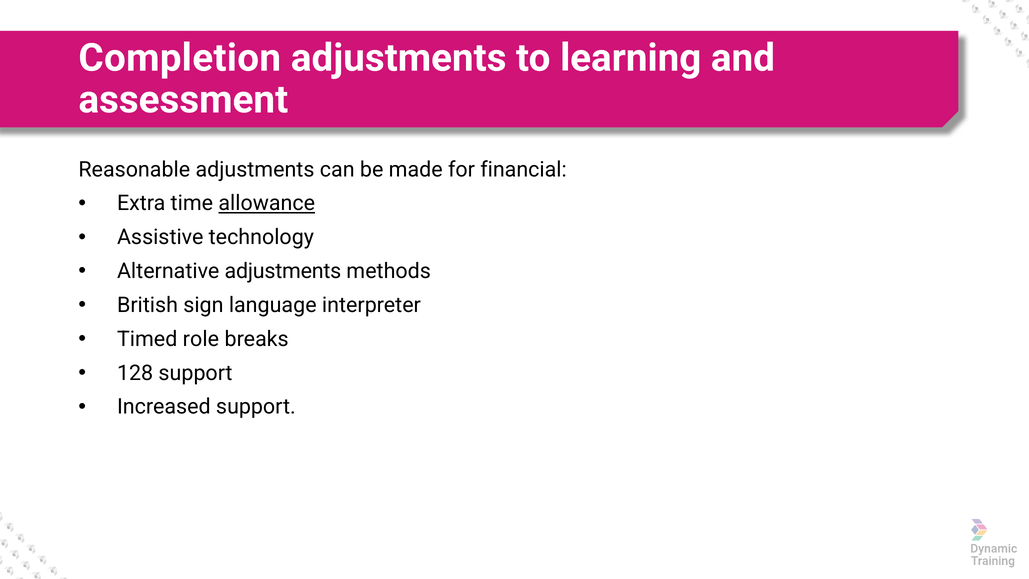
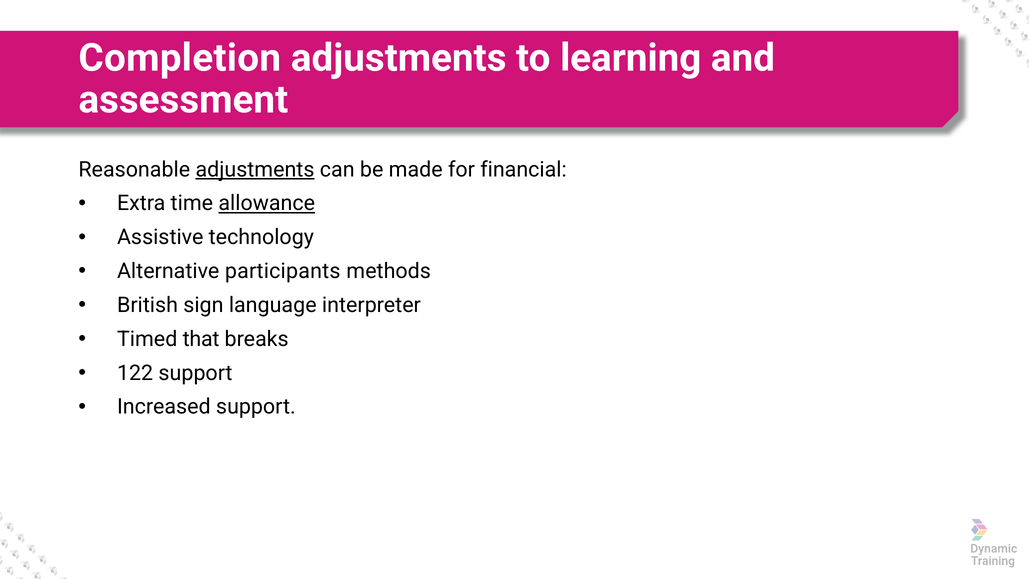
adjustments at (255, 169) underline: none -> present
Alternative adjustments: adjustments -> participants
role: role -> that
128: 128 -> 122
